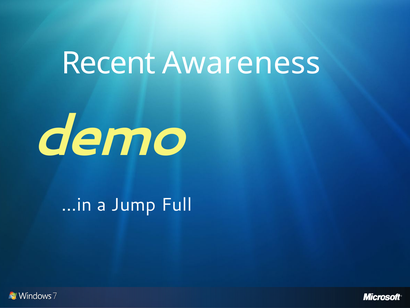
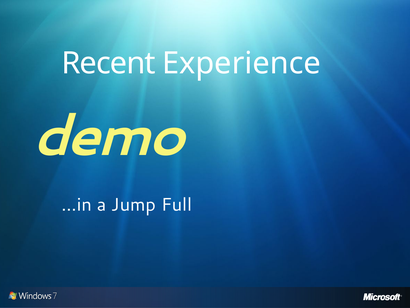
Awareness: Awareness -> Experience
